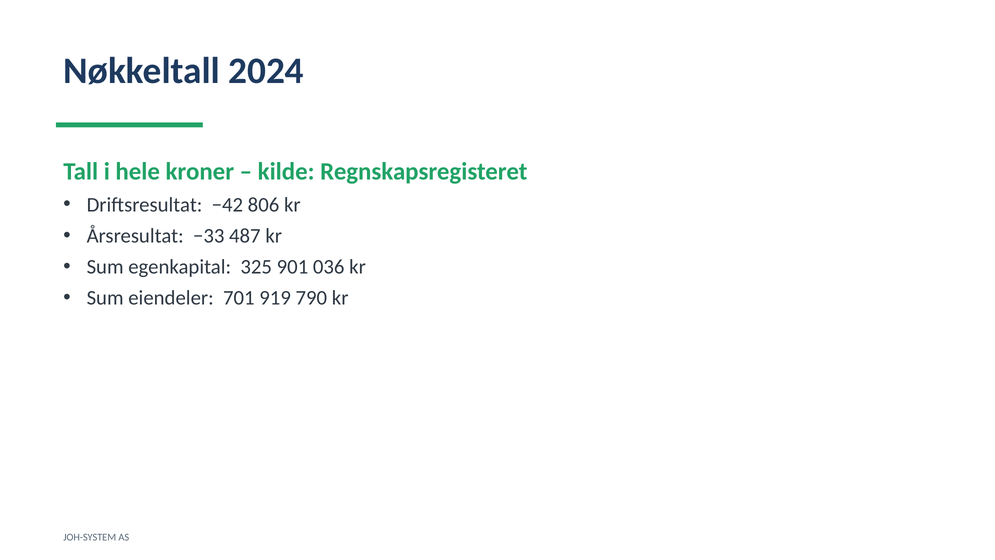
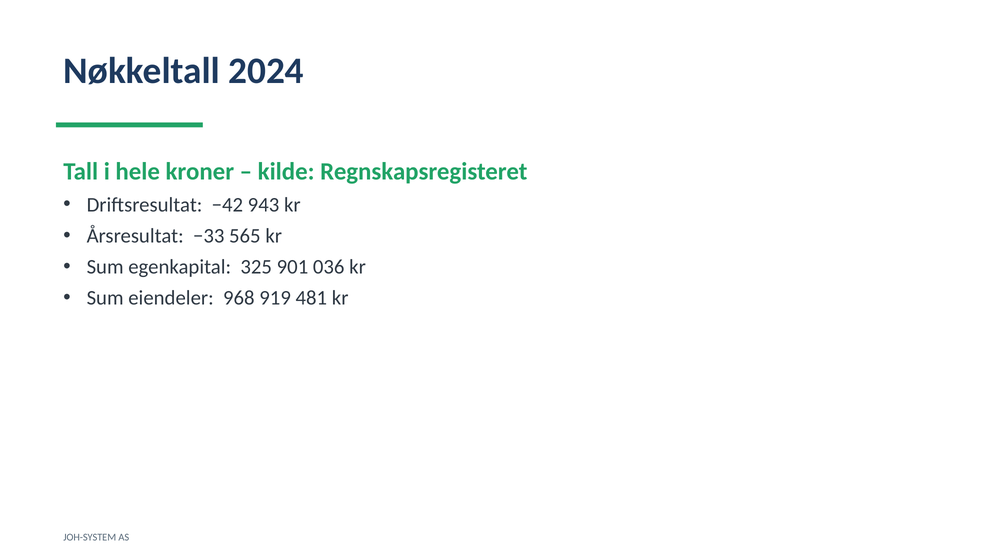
806: 806 -> 943
487: 487 -> 565
701: 701 -> 968
790: 790 -> 481
